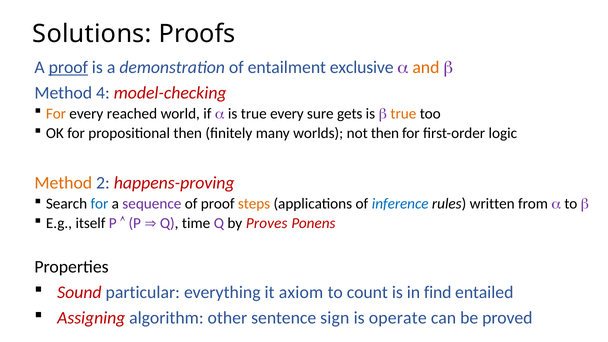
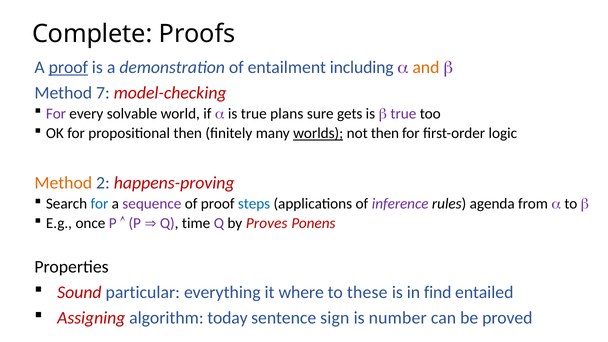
Solutions: Solutions -> Complete
exclusive: exclusive -> including
4: 4 -> 7
For at (56, 114) colour: orange -> purple
reached: reached -> solvable
true every: every -> plans
true at (403, 114) colour: orange -> purple
worlds underline: none -> present
steps colour: orange -> blue
inference colour: blue -> purple
written: written -> agenda
itself: itself -> once
axiom: axiom -> where
count: count -> these
other: other -> today
operate: operate -> number
